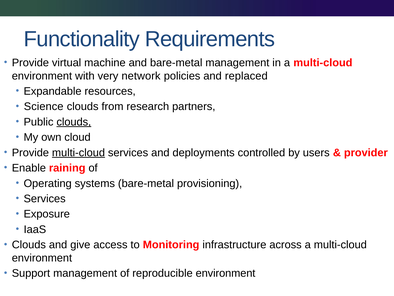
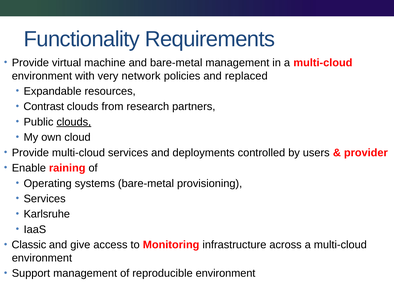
Science: Science -> Contrast
multi-cloud at (78, 152) underline: present -> none
Exposure: Exposure -> Karlsruhe
Clouds at (29, 244): Clouds -> Classic
